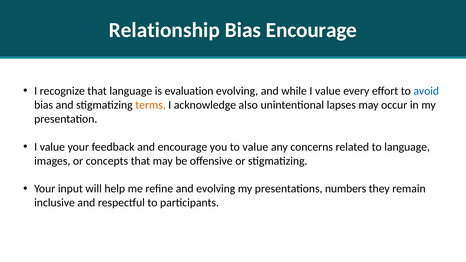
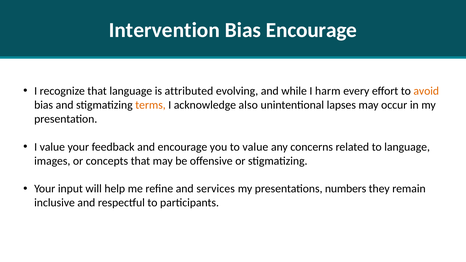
Relationship: Relationship -> Intervention
evaluation: evaluation -> attributed
while I value: value -> harm
avoid colour: blue -> orange
and evolving: evolving -> services
